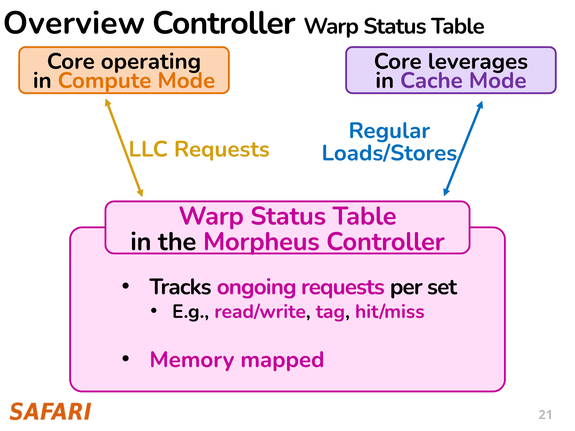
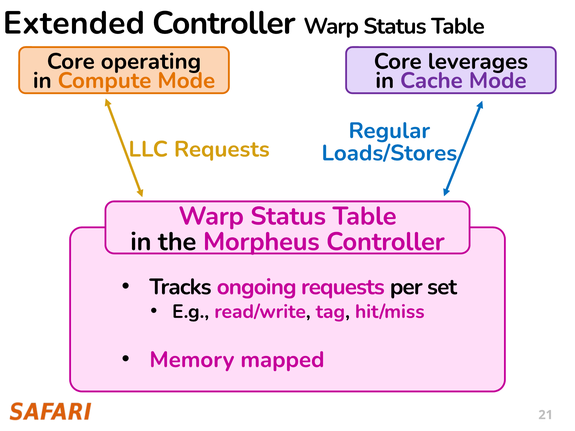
Overview: Overview -> Extended
